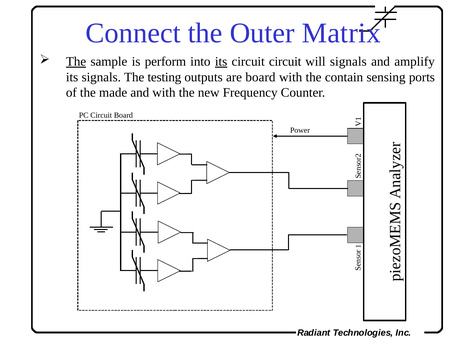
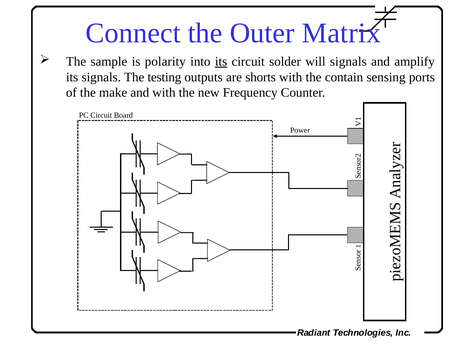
The at (76, 62) underline: present -> none
perform: perform -> polarity
circuit circuit: circuit -> solder
are board: board -> shorts
made: made -> make
